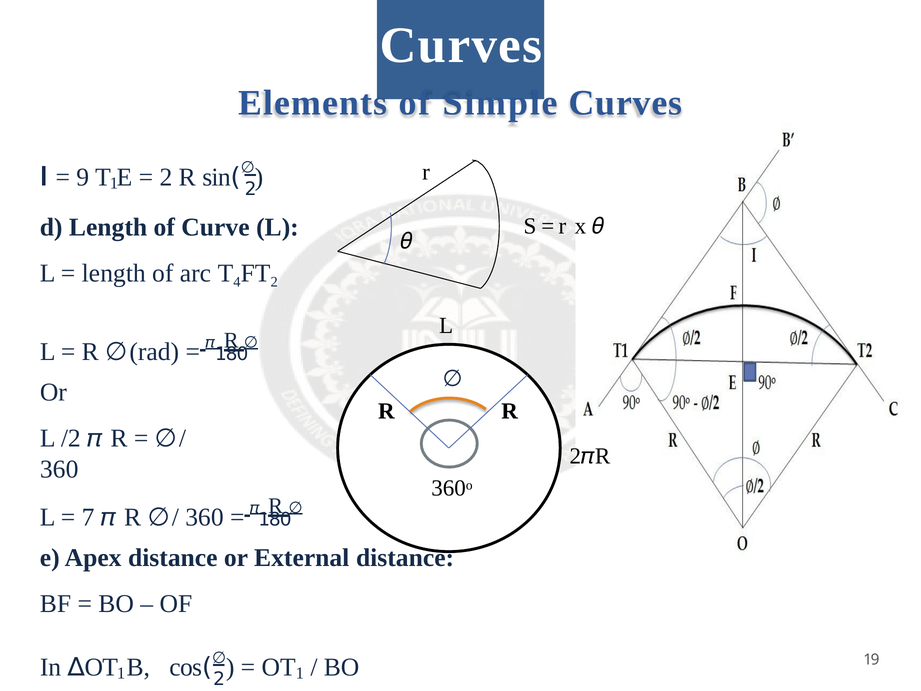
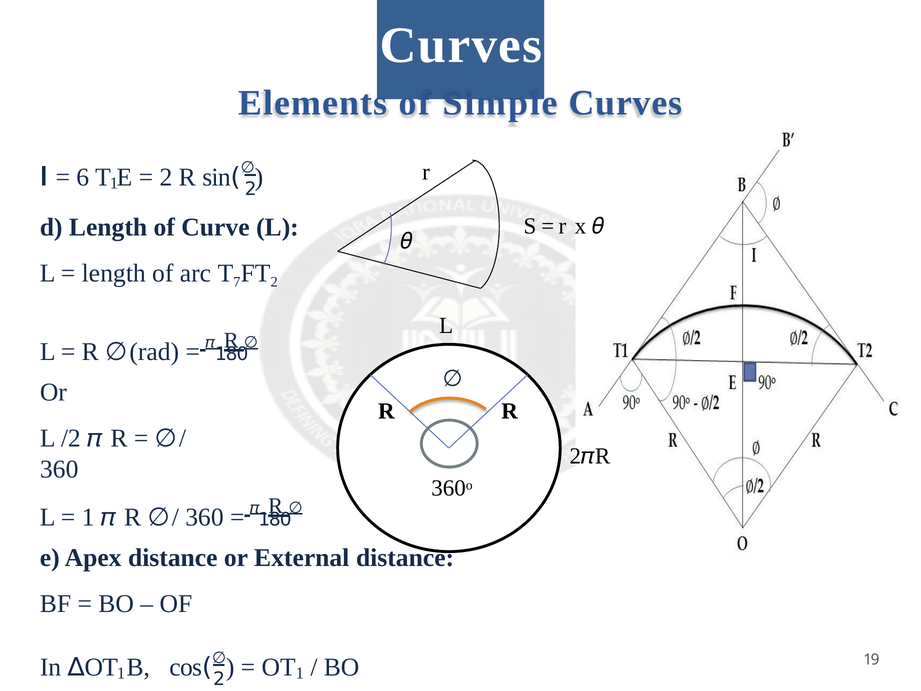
9: 9 -> 6
4: 4 -> 7
7 at (88, 517): 7 -> 1
